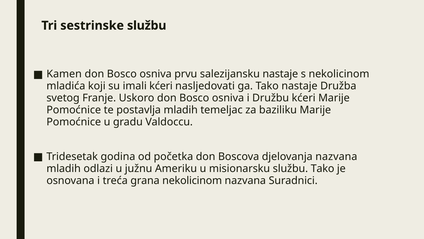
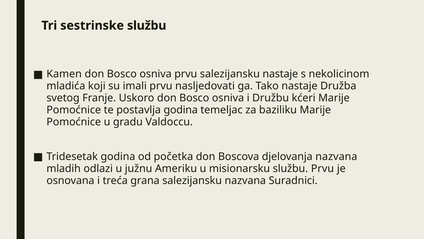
imali kćeri: kćeri -> prvu
postavlja mladih: mladih -> godina
službu Tako: Tako -> Prvu
grana nekolicinom: nekolicinom -> salezijansku
